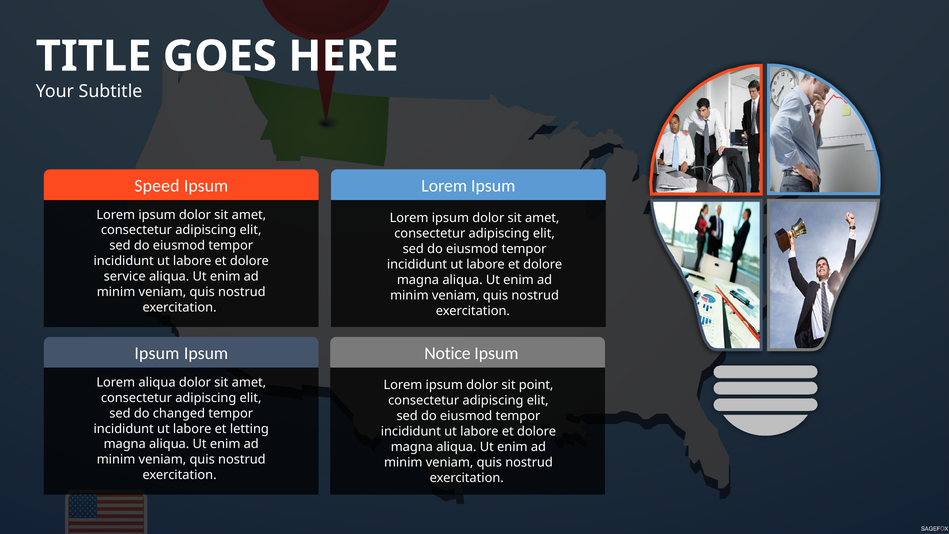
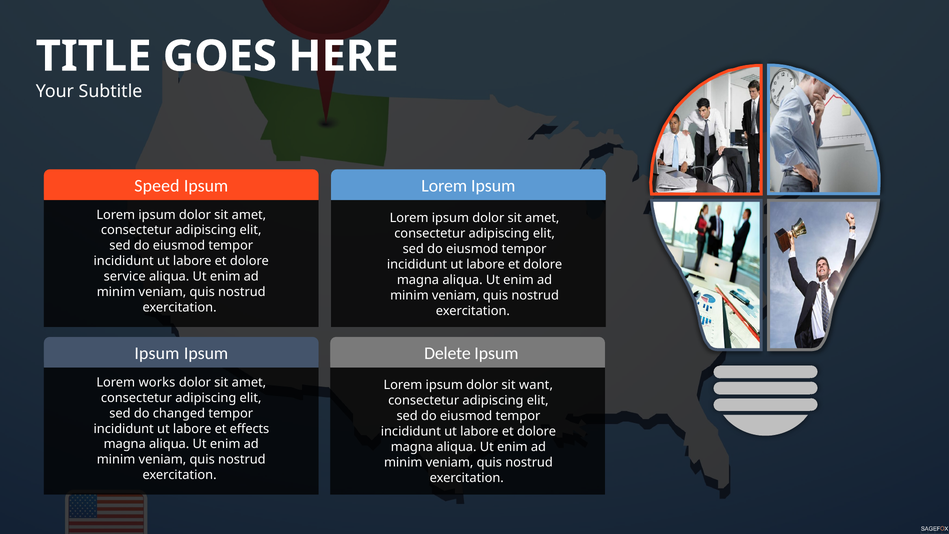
Notice: Notice -> Delete
Lorem aliqua: aliqua -> works
point: point -> want
letting: letting -> effects
